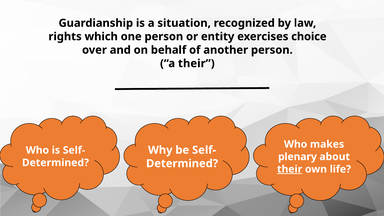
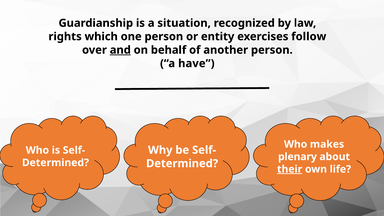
choice: choice -> follow
and underline: none -> present
a their: their -> have
